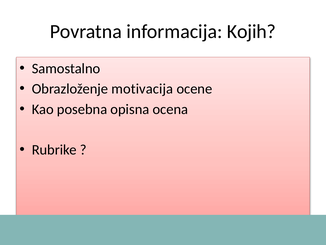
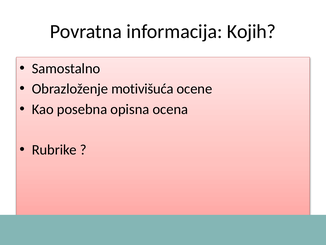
motivacija: motivacija -> motivišuća
